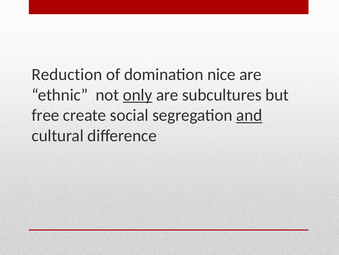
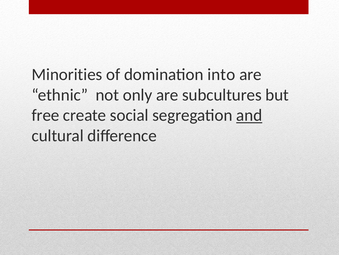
Reduction: Reduction -> Minorities
nice: nice -> into
only underline: present -> none
